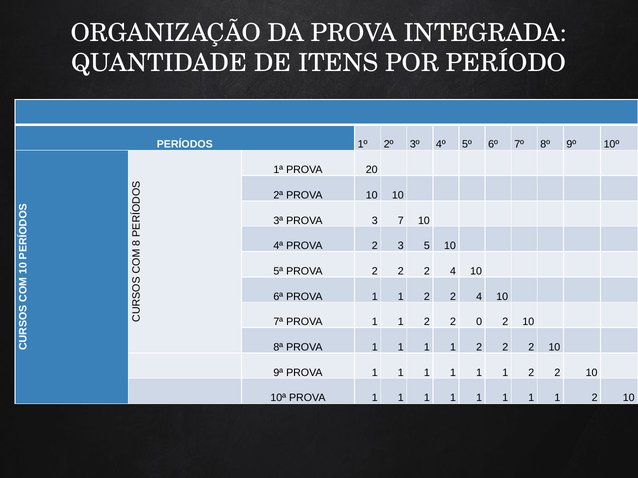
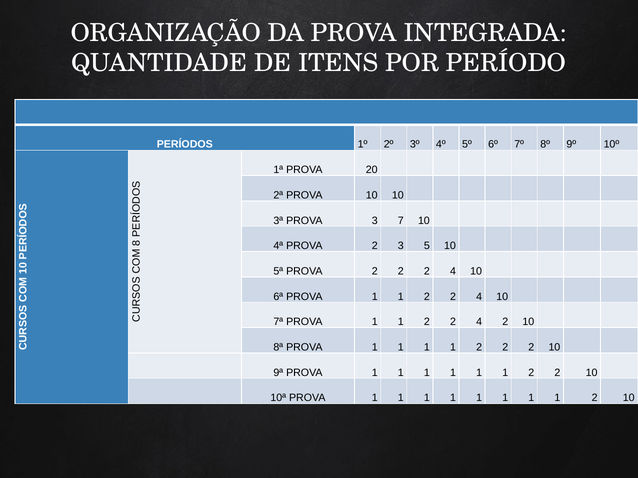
0 at (479, 322): 0 -> 4
